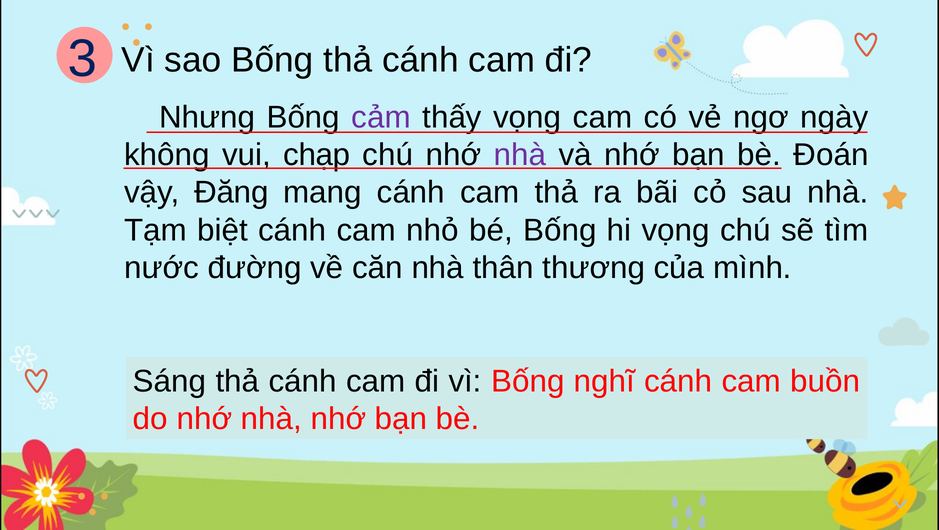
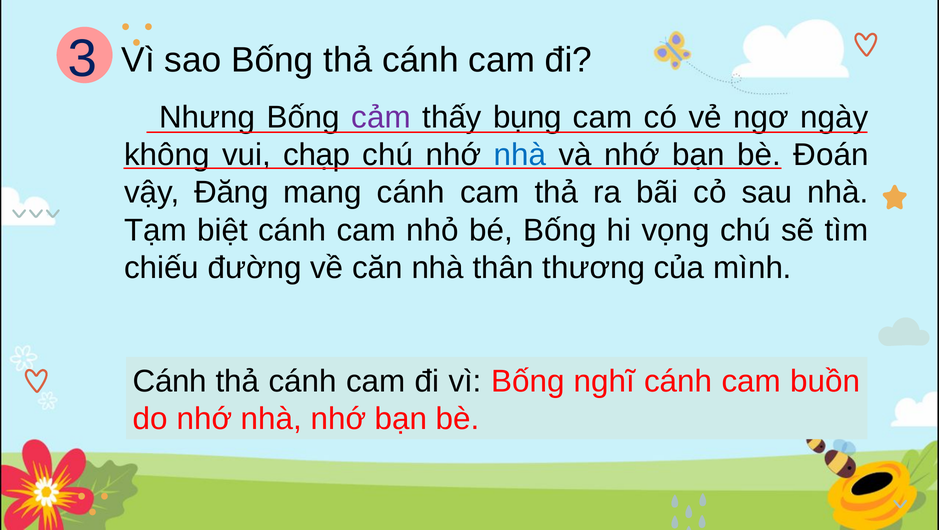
thấy vọng: vọng -> bụng
nhà at (520, 155) colour: purple -> blue
nước: nước -> chiếu
Sáng at (170, 381): Sáng -> Cánh
